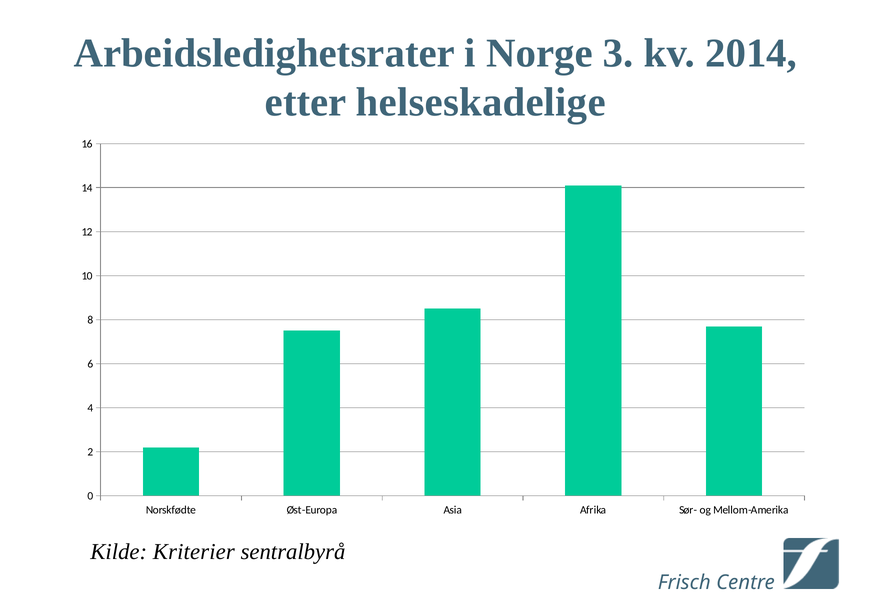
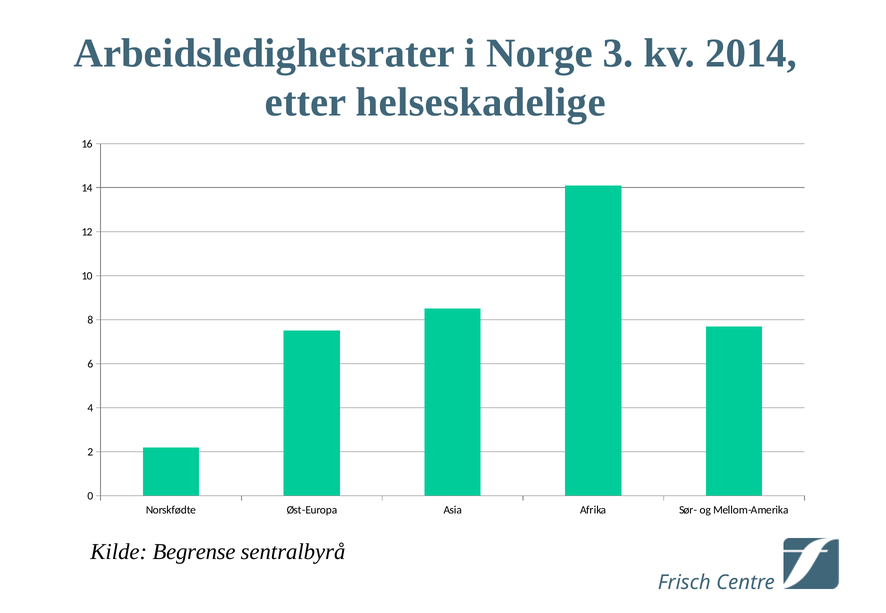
Kriterier: Kriterier -> Begrense
